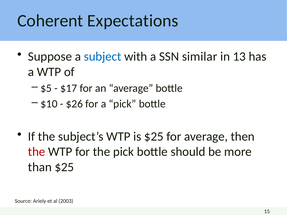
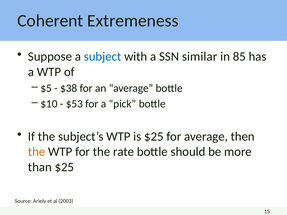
Expectations: Expectations -> Extremeness
13: 13 -> 85
$17: $17 -> $38
$26: $26 -> $53
the at (37, 152) colour: red -> orange
the pick: pick -> rate
